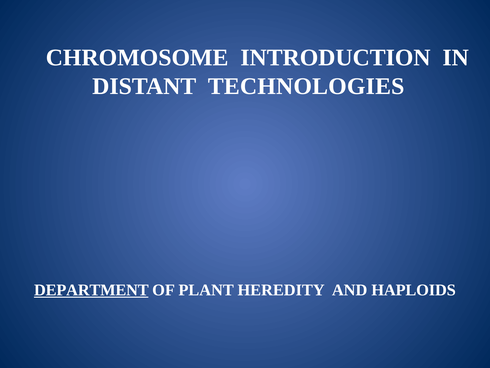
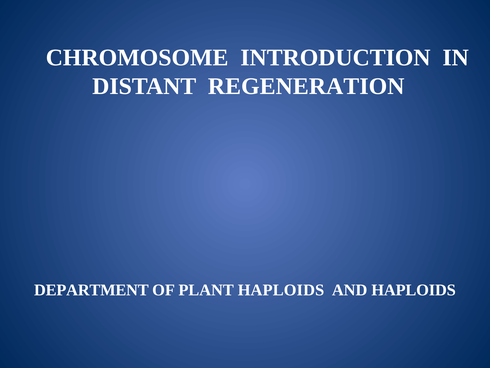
TECHNOLOGIES: TECHNOLOGIES -> REGENERATION
DEPARTMENT underline: present -> none
PLANT HEREDITY: HEREDITY -> HAPLOIDS
